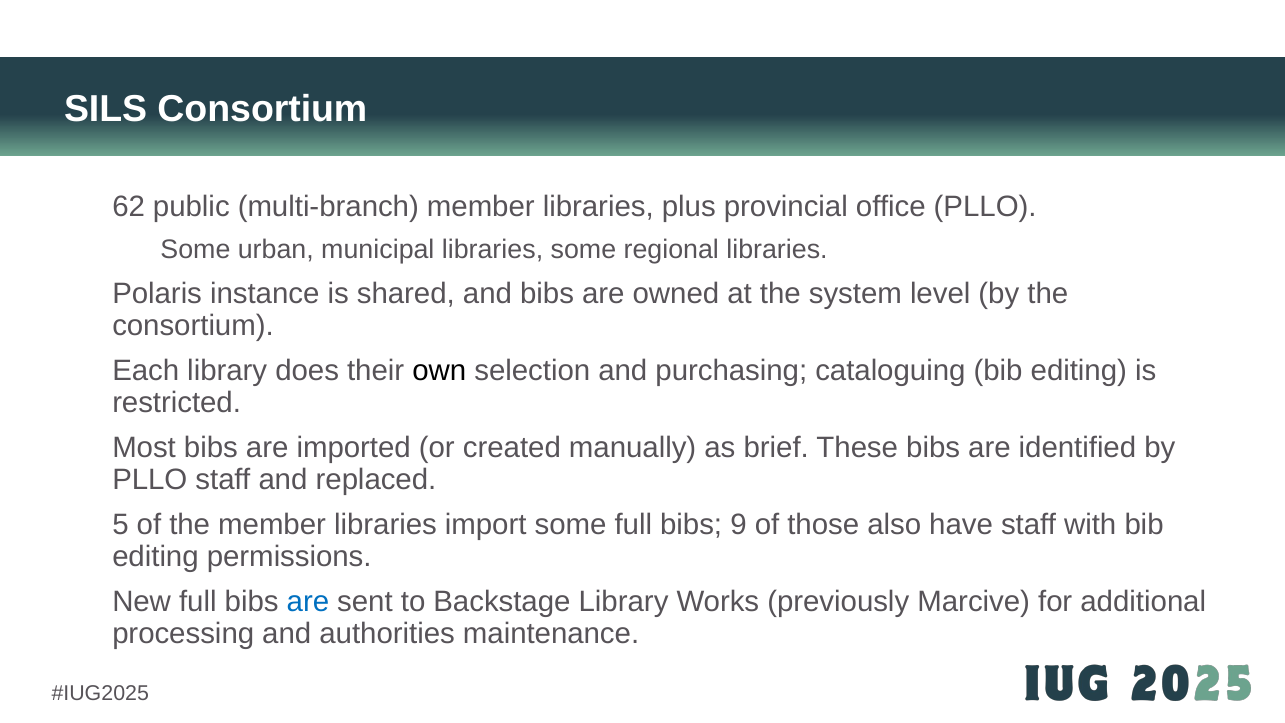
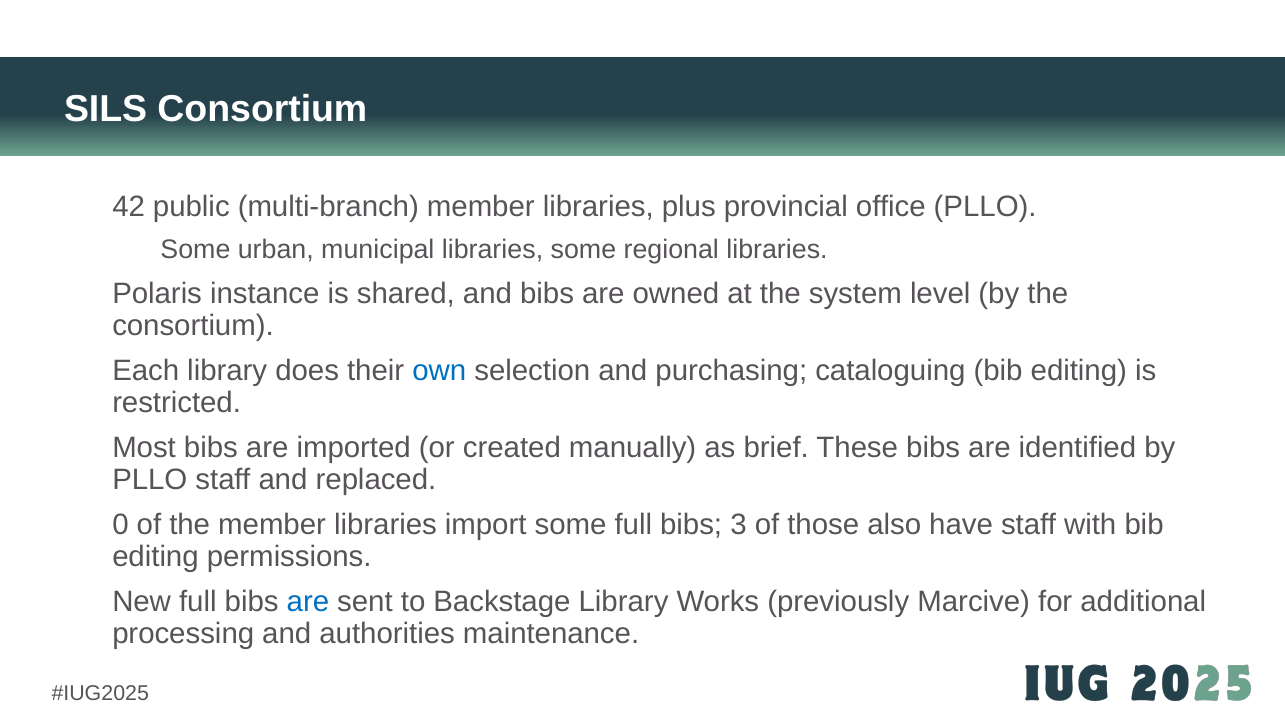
62: 62 -> 42
own colour: black -> blue
5: 5 -> 0
9: 9 -> 3
